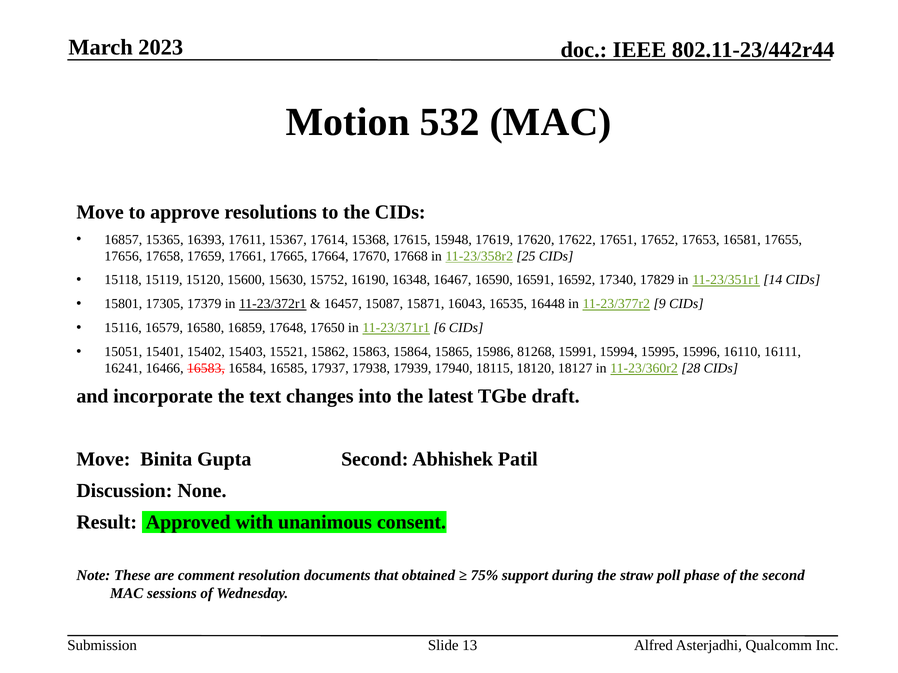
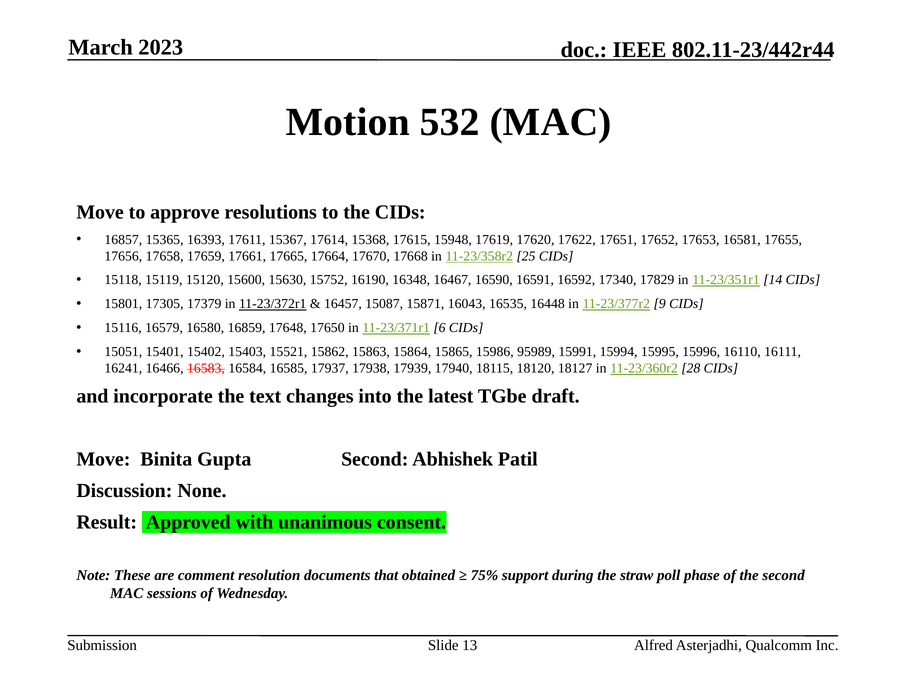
81268: 81268 -> 95989
